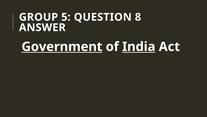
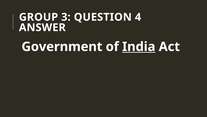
5: 5 -> 3
8: 8 -> 4
Government underline: present -> none
